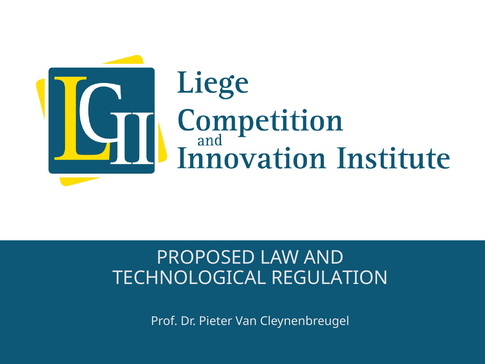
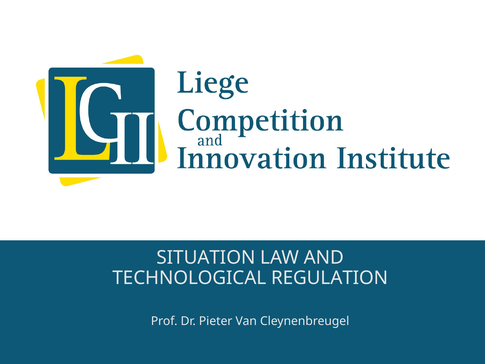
PROPOSED: PROPOSED -> SITUATION
